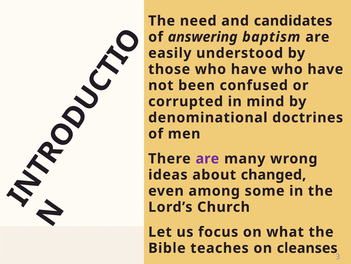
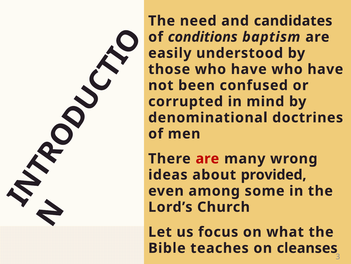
answering: answering -> conditions
are at (207, 158) colour: purple -> red
changed: changed -> provided
